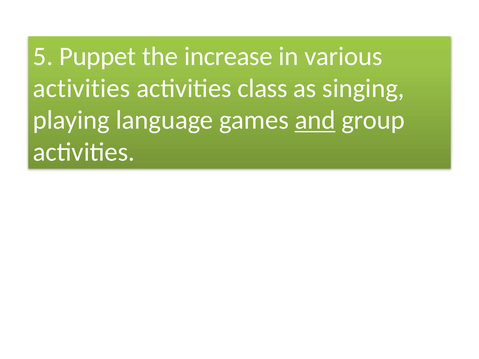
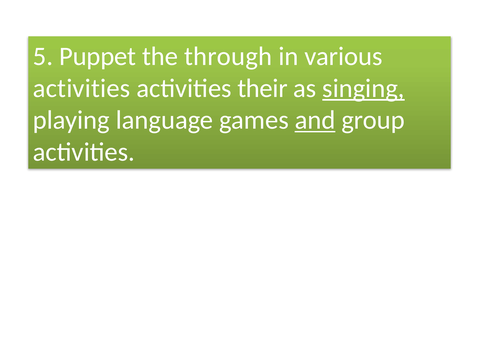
increase: increase -> through
class: class -> their
singing underline: none -> present
